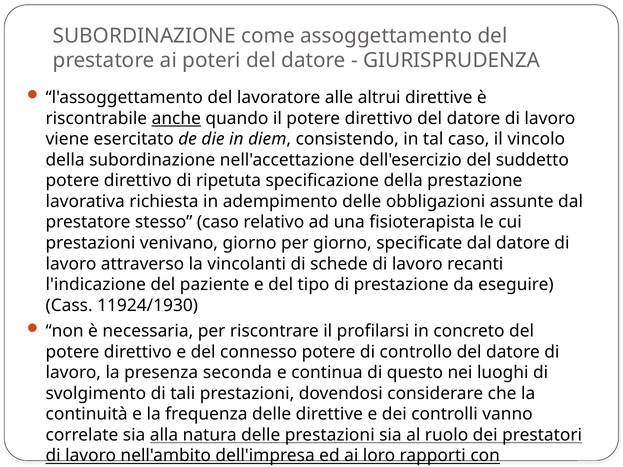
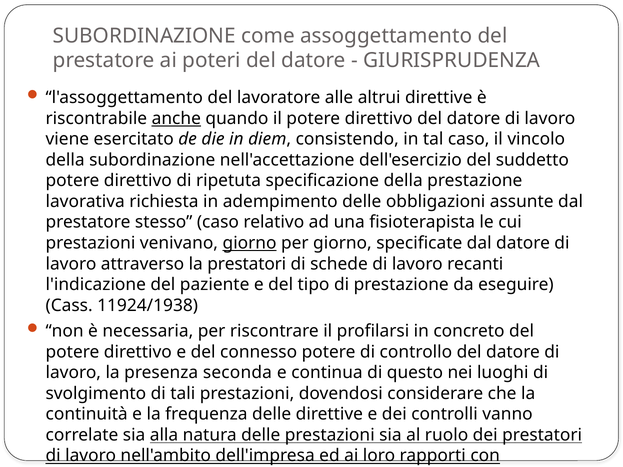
giorno at (250, 243) underline: none -> present
la vincolanti: vincolanti -> prestatori
11924/1930: 11924/1930 -> 11924/1938
